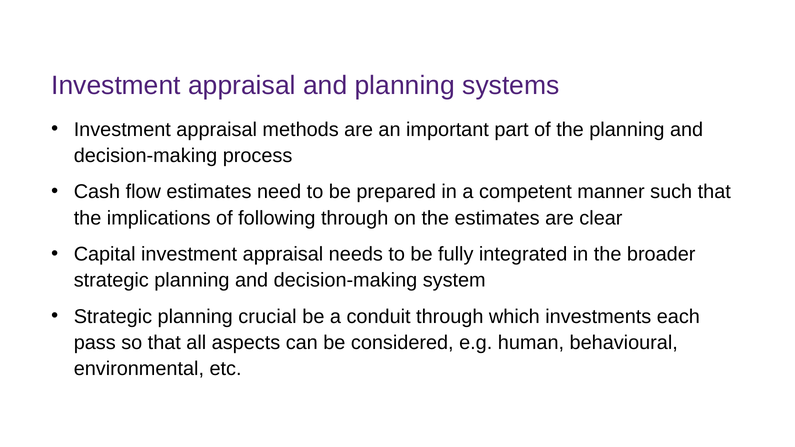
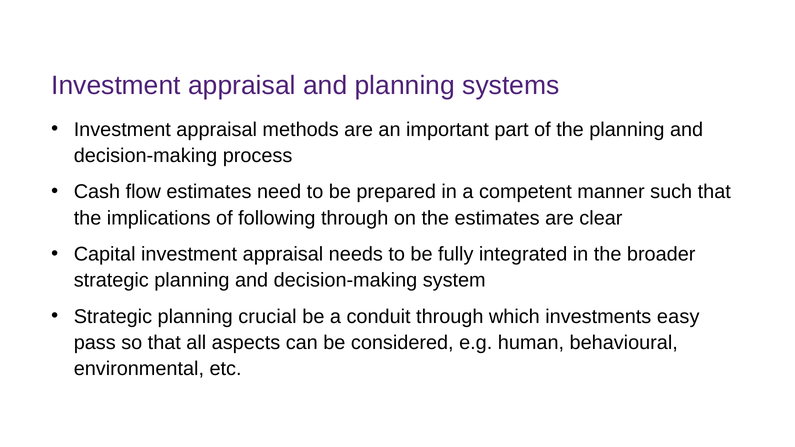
each: each -> easy
